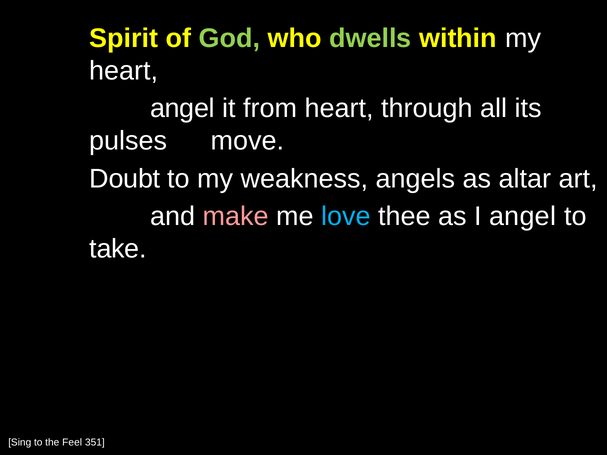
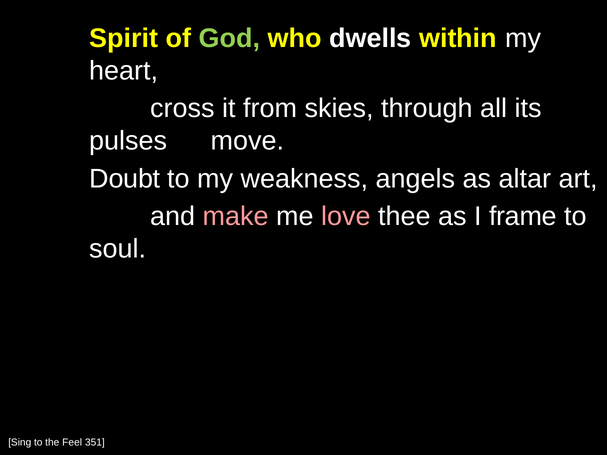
dwells colour: light green -> white
angel at (182, 109): angel -> cross
from heart: heart -> skies
love colour: light blue -> pink
I angel: angel -> frame
take: take -> soul
